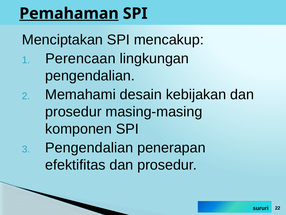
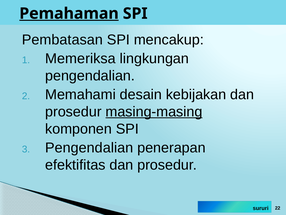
Menciptakan: Menciptakan -> Pembatasan
Perencaan: Perencaan -> Memeriksa
masing-masing underline: none -> present
